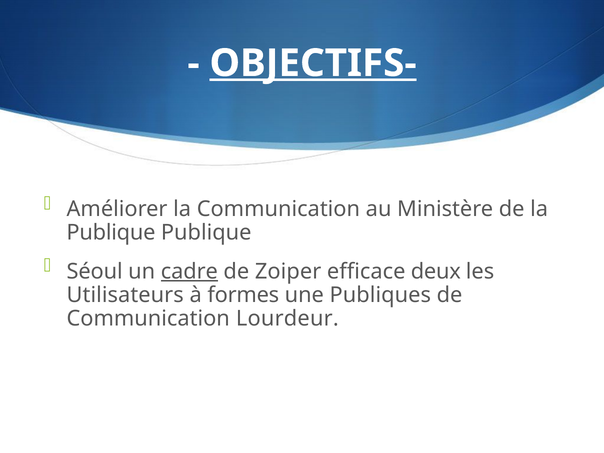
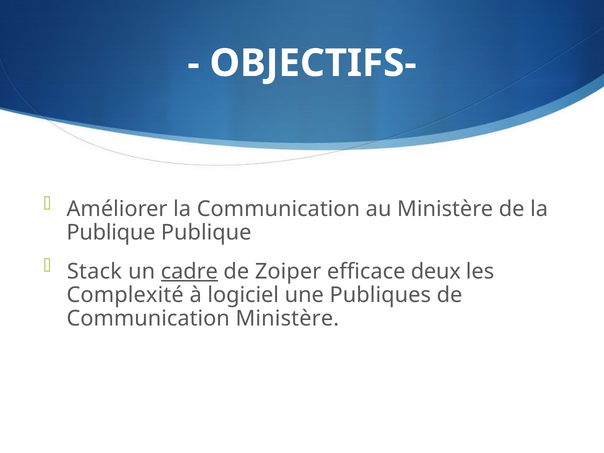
OBJECTIFS- underline: present -> none
Séoul: Séoul -> Stack
Utilisateurs: Utilisateurs -> Complexité
formes: formes -> logiciel
Communication Lourdeur: Lourdeur -> Ministère
